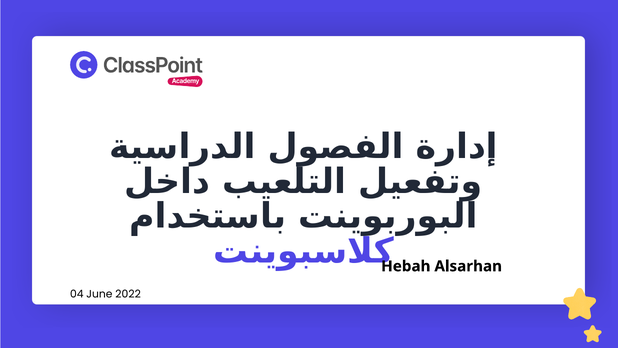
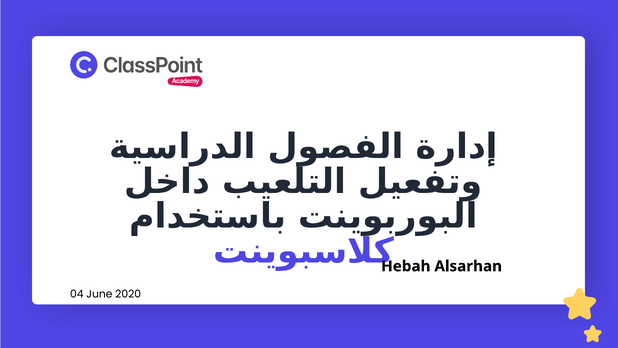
2022: 2022 -> 2020
